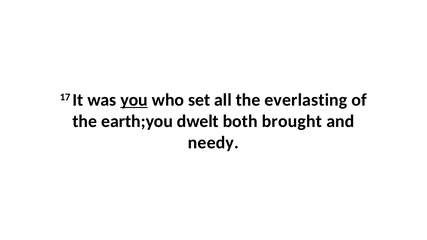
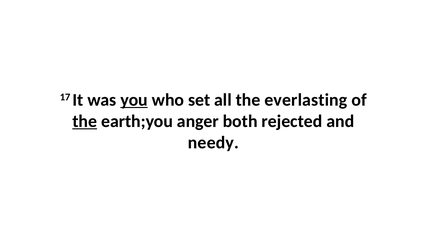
the at (85, 121) underline: none -> present
dwelt: dwelt -> anger
brought: brought -> rejected
